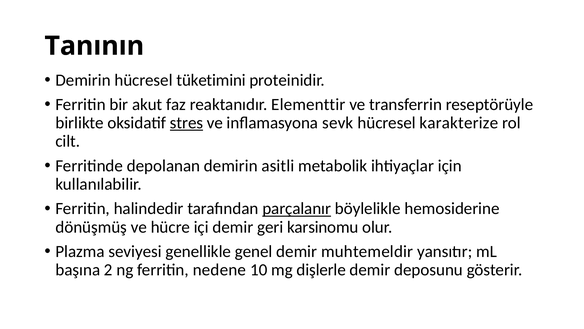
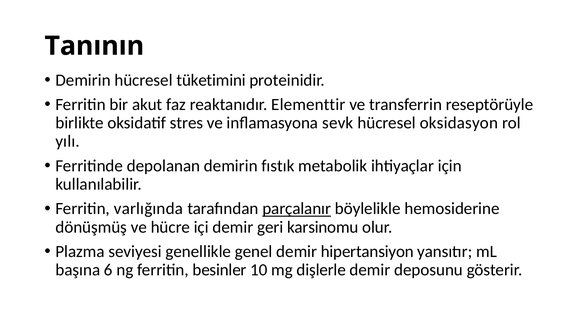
stres underline: present -> none
karakterize: karakterize -> oksidasyon
cilt: cilt -> yılı
asitli: asitli -> fıstık
halindedir: halindedir -> varlığında
muhtemeldir: muhtemeldir -> hipertansiyon
2: 2 -> 6
nedene: nedene -> besinler
